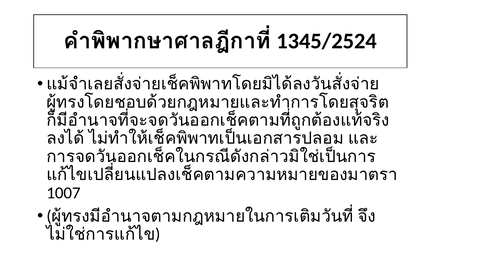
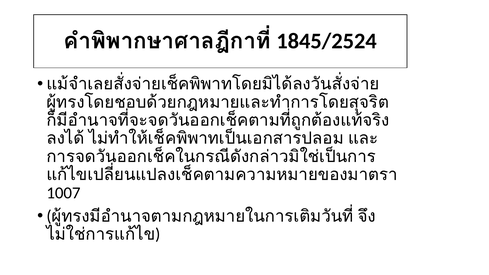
1345/2524: 1345/2524 -> 1845/2524
